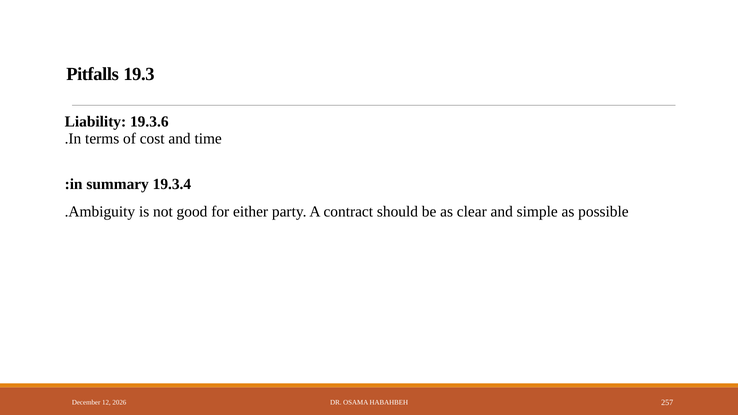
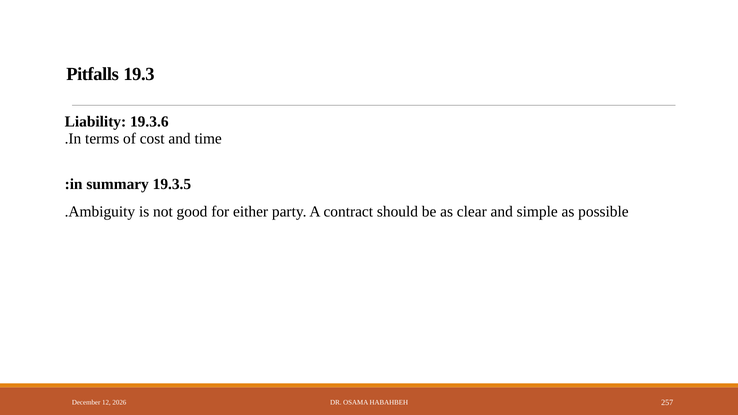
19.3.4: 19.3.4 -> 19.3.5
